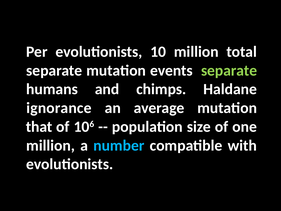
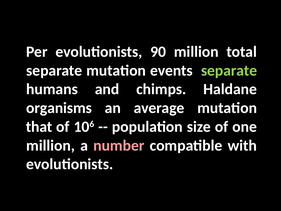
10: 10 -> 90
ignorance: ignorance -> organisms
number colour: light blue -> pink
